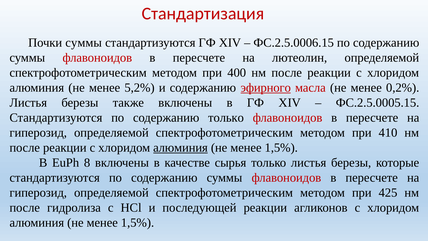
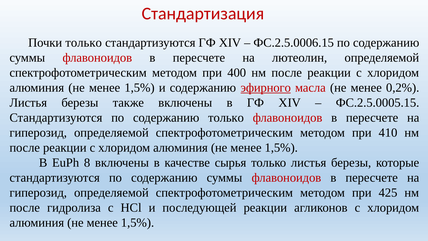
Почки суммы: суммы -> только
5,2% at (140, 87): 5,2% -> 1,5%
алюминия at (181, 147) underline: present -> none
